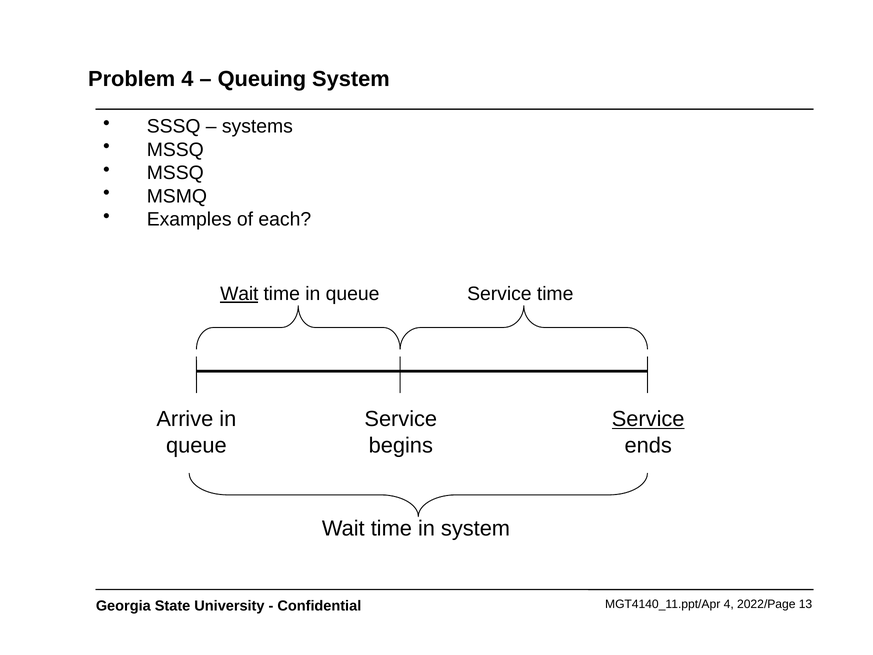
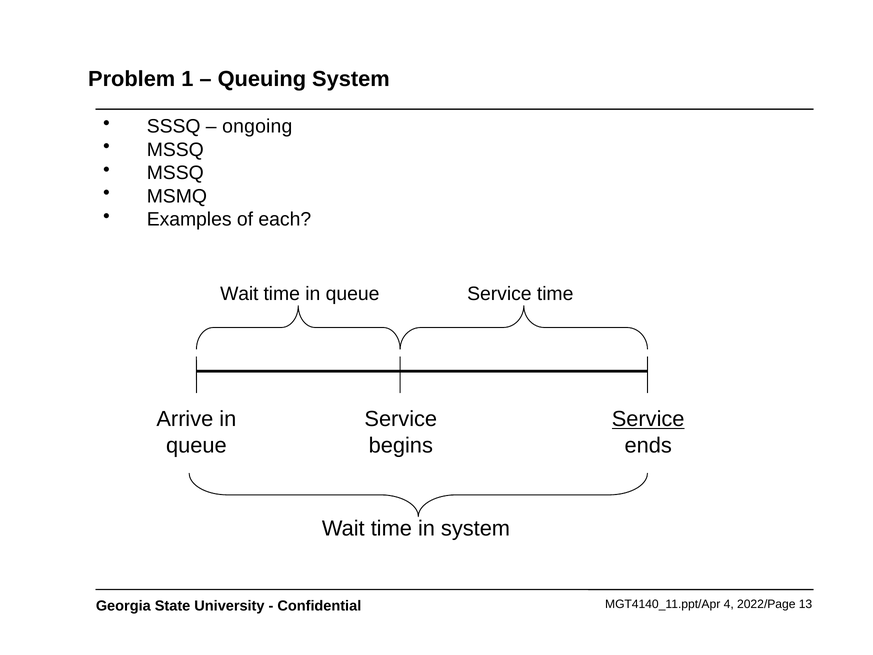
Problem 4: 4 -> 1
systems: systems -> ongoing
Wait at (239, 294) underline: present -> none
